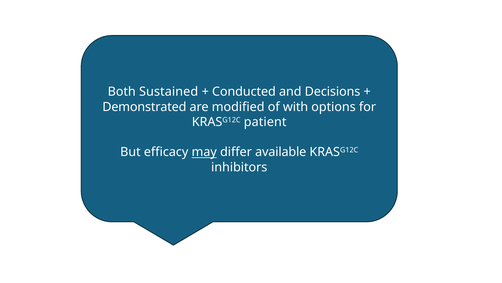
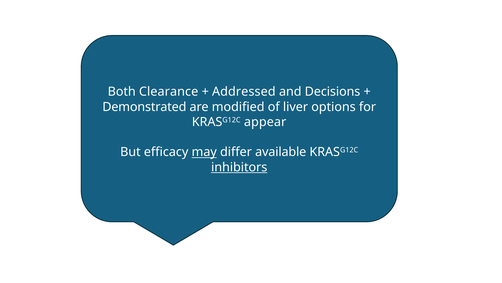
Sustained: Sustained -> Clearance
Conducted: Conducted -> Addressed
with: with -> liver
patient: patient -> appear
inhibitors underline: none -> present
